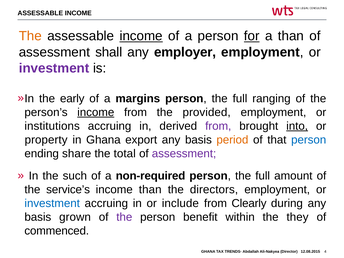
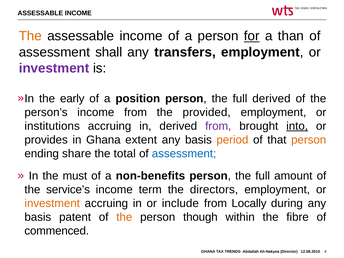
income at (141, 36) underline: present -> none
employer: employer -> transfers
margins: margins -> position
full ranging: ranging -> derived
income at (96, 112) underline: present -> none
property: property -> provides
export: export -> extent
person at (309, 140) colour: blue -> orange
assessment at (184, 154) colour: purple -> blue
such: such -> must
non-required: non-required -> non-benefits
income than: than -> term
investment at (52, 203) colour: blue -> orange
Clearly: Clearly -> Locally
grown: grown -> patent
the at (124, 217) colour: purple -> orange
benefit: benefit -> though
they: they -> fibre
